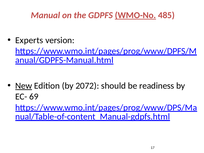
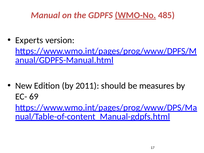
New underline: present -> none
2072: 2072 -> 2011
readiness: readiness -> measures
